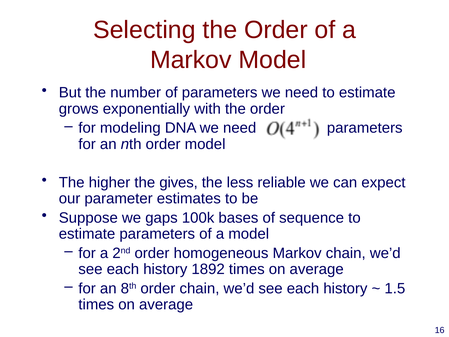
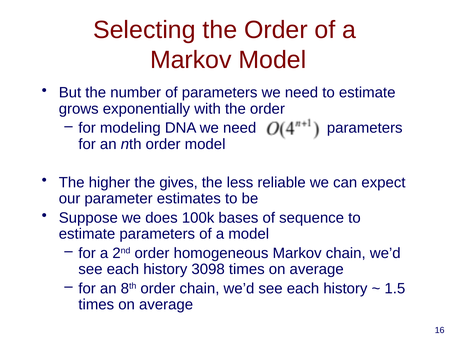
gaps: gaps -> does
1892: 1892 -> 3098
